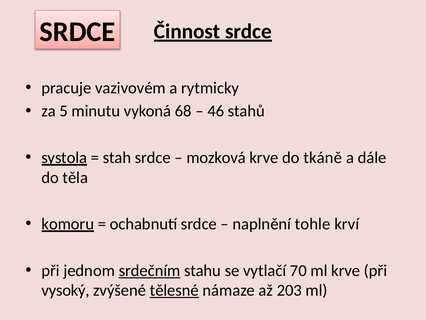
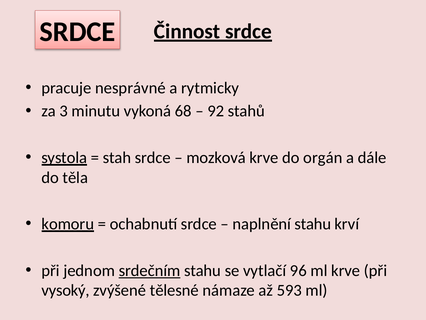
vazivovém: vazivovém -> nesprávné
5: 5 -> 3
46: 46 -> 92
tkáně: tkáně -> orgán
naplnění tohle: tohle -> stahu
70: 70 -> 96
tělesné underline: present -> none
203: 203 -> 593
